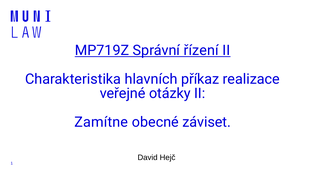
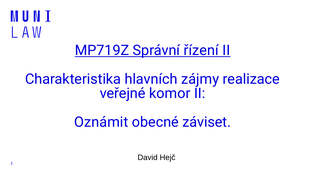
příkaz: příkaz -> zájmy
otázky: otázky -> komor
Zamítne: Zamítne -> Oznámit
